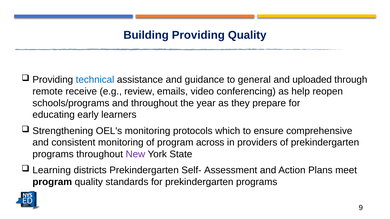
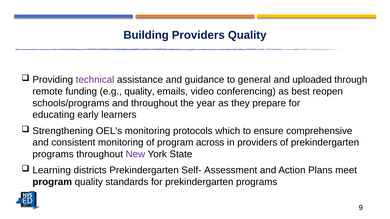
Building Providing: Providing -> Providers
technical colour: blue -> purple
receive: receive -> funding
e.g review: review -> quality
help: help -> best
